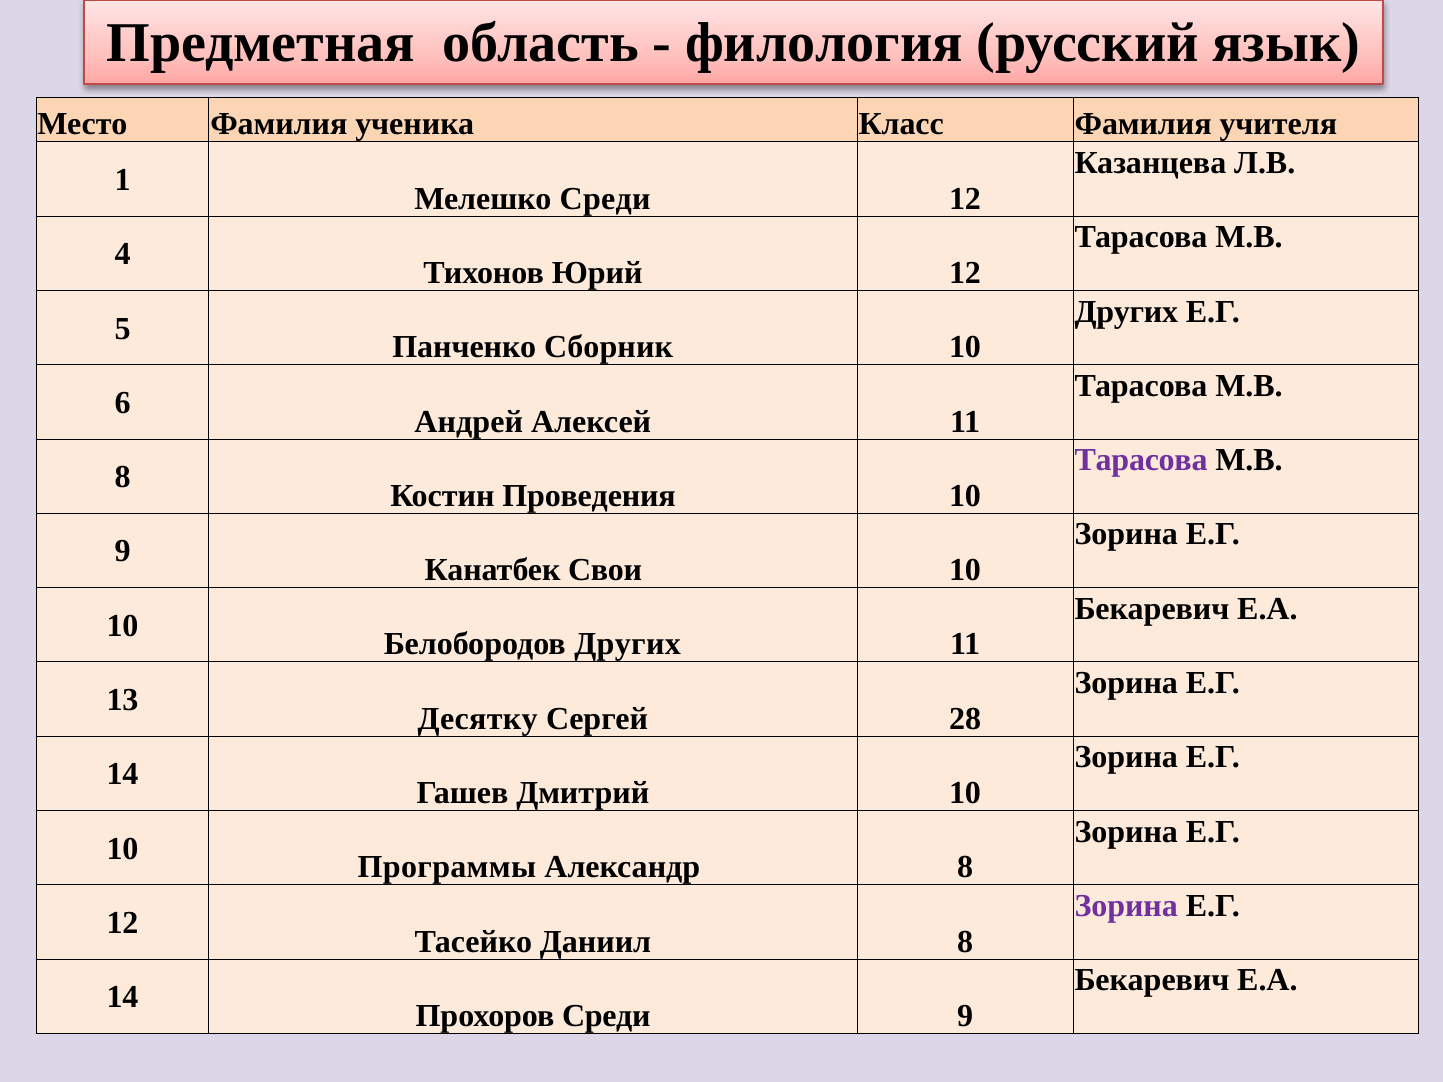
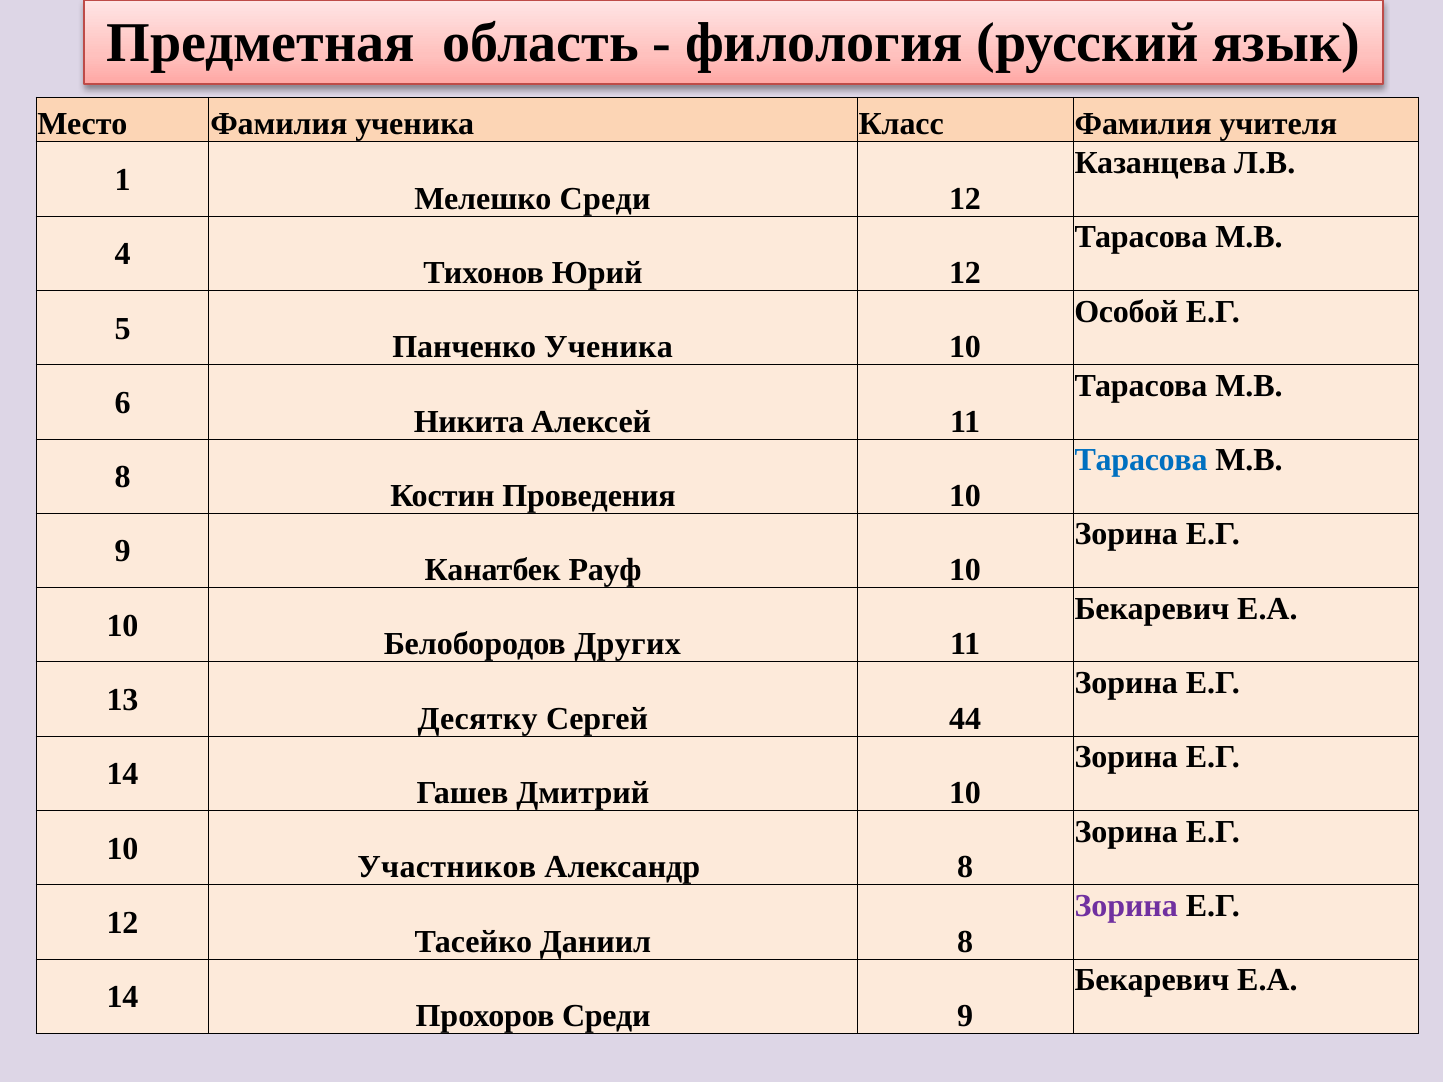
Других at (1126, 312): Других -> Особой
Панченко Сборник: Сборник -> Ученика
Андрей: Андрей -> Никита
Тарасова at (1141, 460) colour: purple -> blue
Свои: Свои -> Рауф
28: 28 -> 44
Программы: Программы -> Участников
